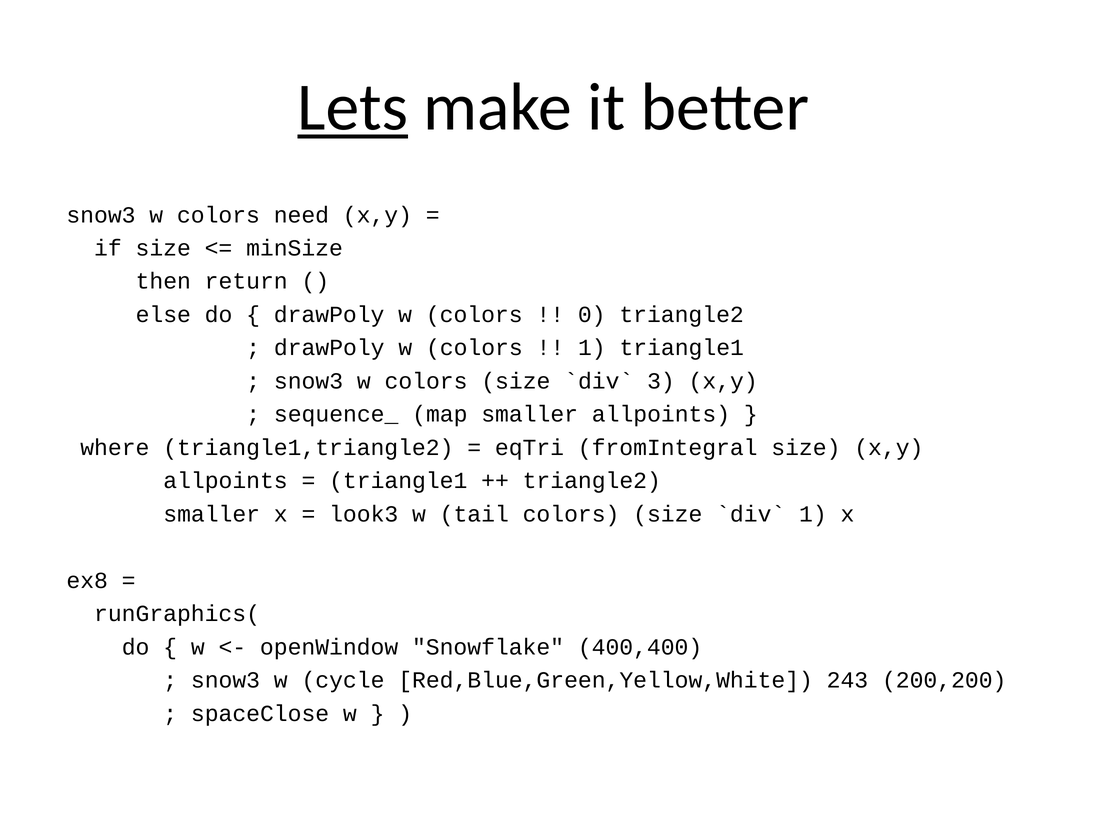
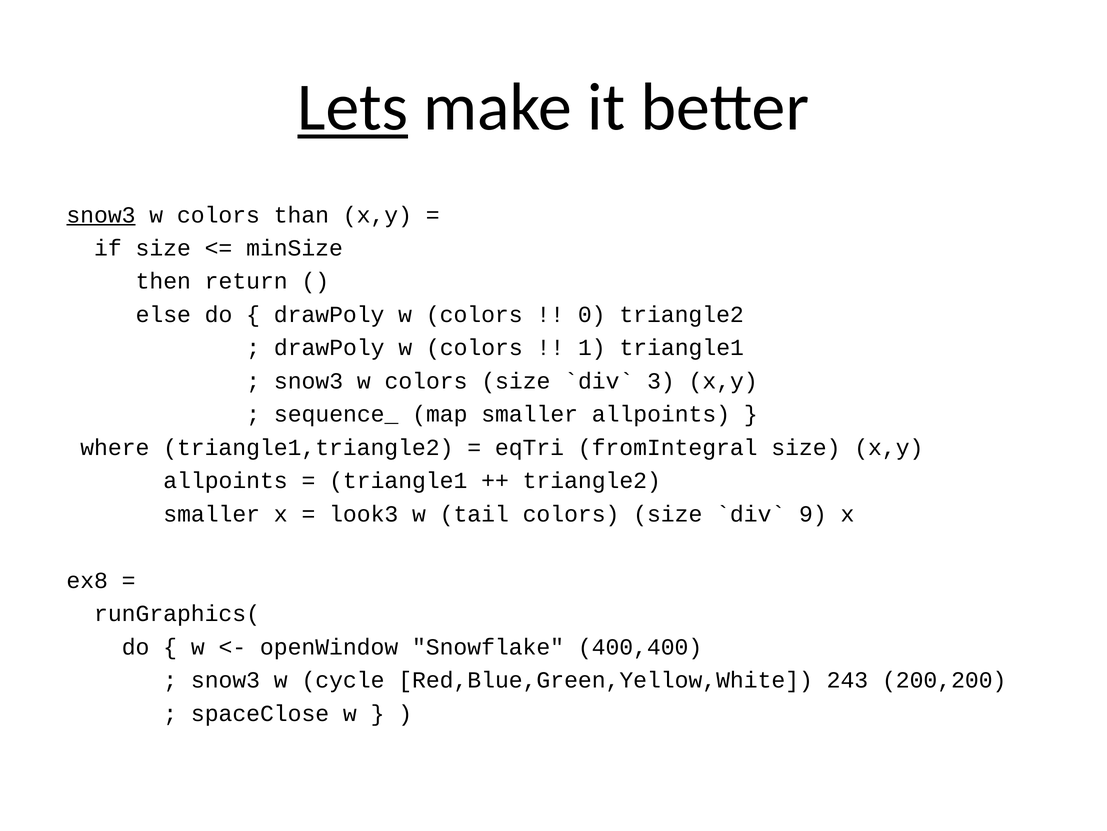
snow3 at (101, 215) underline: none -> present
need: need -> than
1 at (813, 514): 1 -> 9
